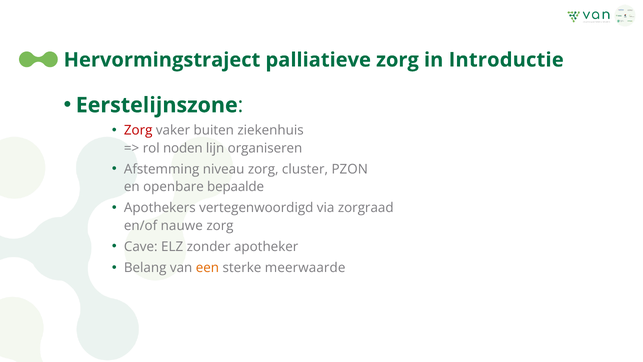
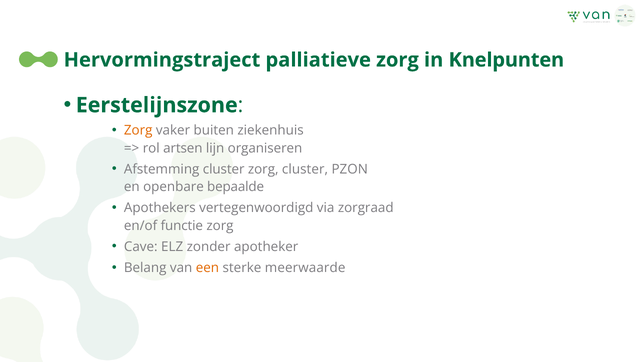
Introductie: Introductie -> Knelpunten
Zorg at (138, 130) colour: red -> orange
noden: noden -> artsen
Afstemming niveau: niveau -> cluster
nauwe: nauwe -> functie
